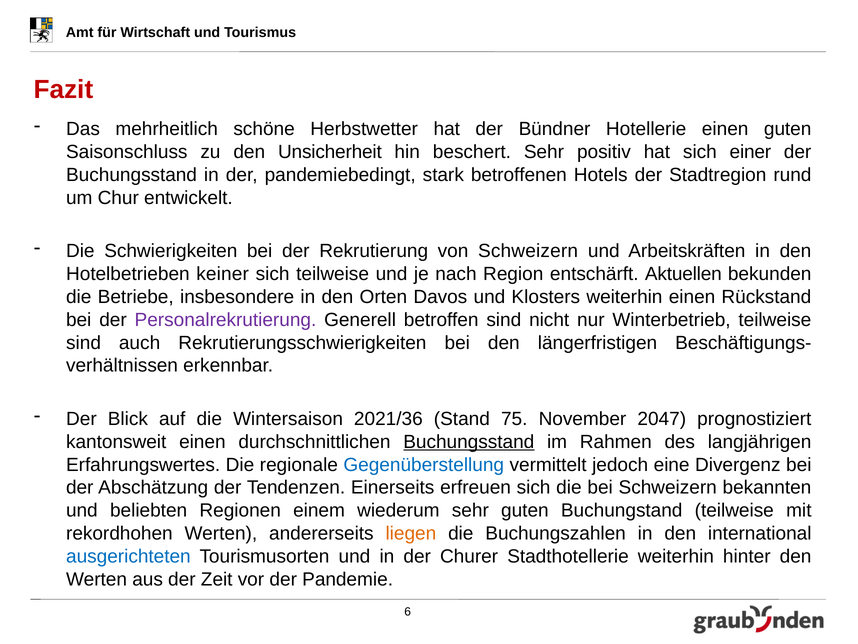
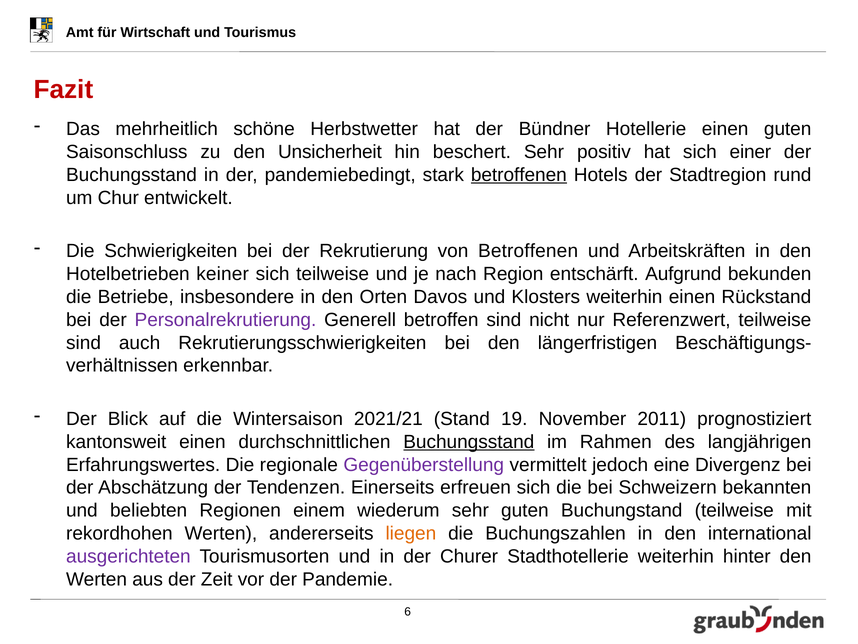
betroffenen at (519, 175) underline: none -> present
von Schweizern: Schweizern -> Betroffenen
Aktuellen: Aktuellen -> Aufgrund
Winterbetrieb: Winterbetrieb -> Referenzwert
2021/36: 2021/36 -> 2021/21
75: 75 -> 19
2047: 2047 -> 2011
Gegenüberstellung colour: blue -> purple
ausgerichteten colour: blue -> purple
